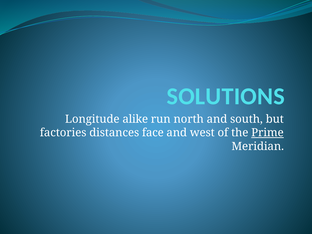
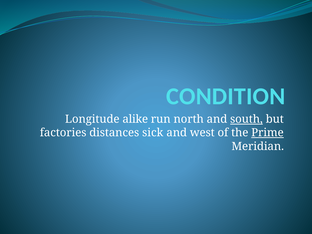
SOLUTIONS: SOLUTIONS -> CONDITION
south underline: none -> present
face: face -> sick
